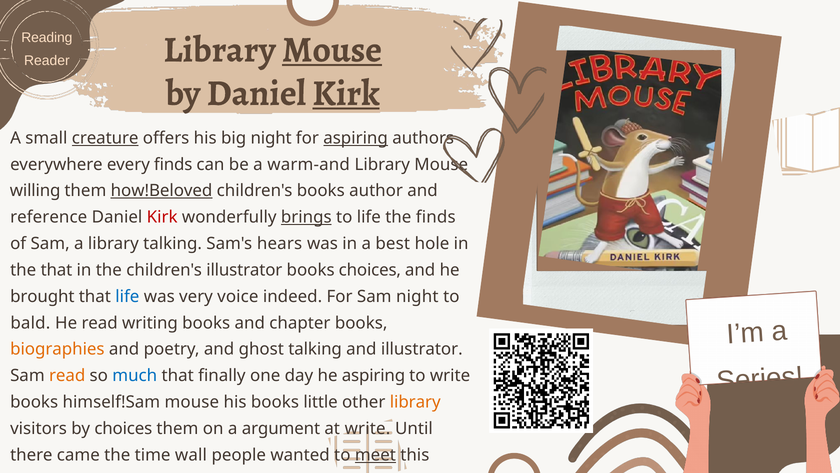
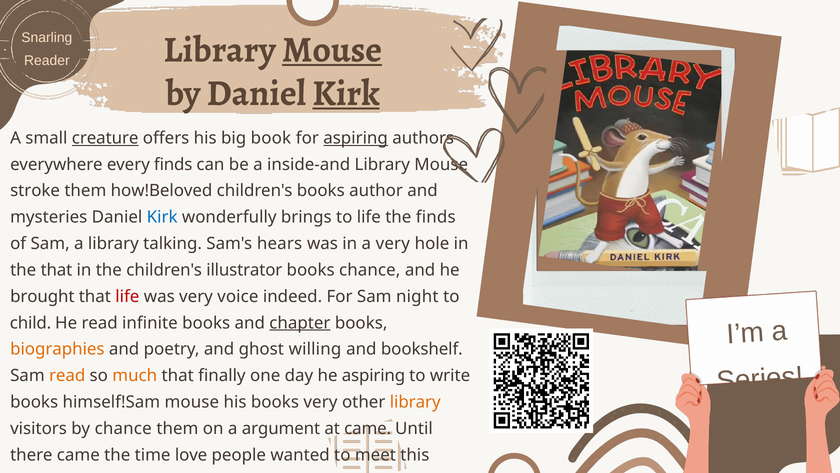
Reading at (47, 38): Reading -> Snarling
big night: night -> book
warm-and: warm-and -> inside-and
willing: willing -> stroke
how!Beloved underline: present -> none
reference: reference -> mysteries
Kirk at (162, 217) colour: red -> blue
brings underline: present -> none
a best: best -> very
books choices: choices -> chance
life at (127, 296) colour: blue -> red
bald: bald -> child
read writing: writing -> infinite
chapter underline: none -> present
ghost talking: talking -> willing
and illustrator: illustrator -> bookshelf
much colour: blue -> orange
books little: little -> very
by choices: choices -> chance
at write: write -> came
wall: wall -> love
meet underline: present -> none
